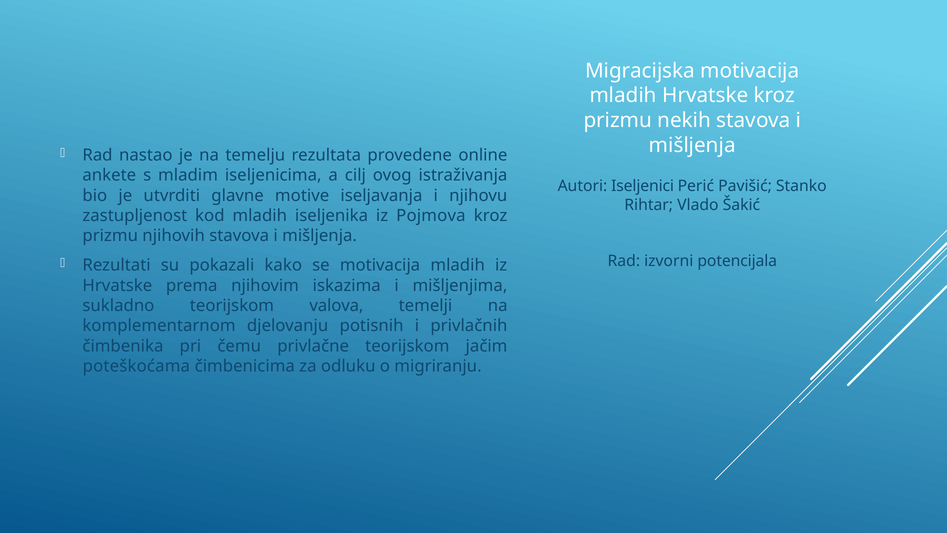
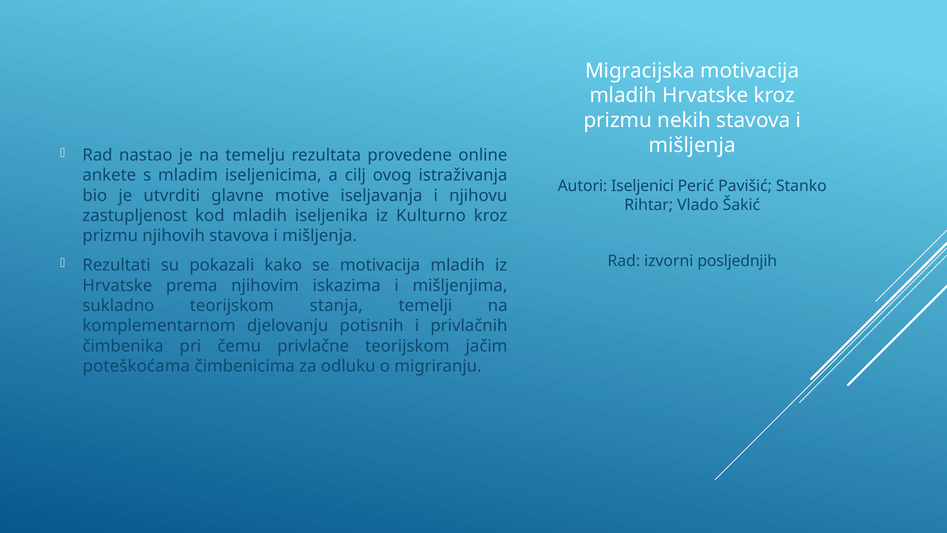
Pojmova: Pojmova -> Kulturno
potencijala: potencijala -> posljednjih
valova: valova -> stanja
